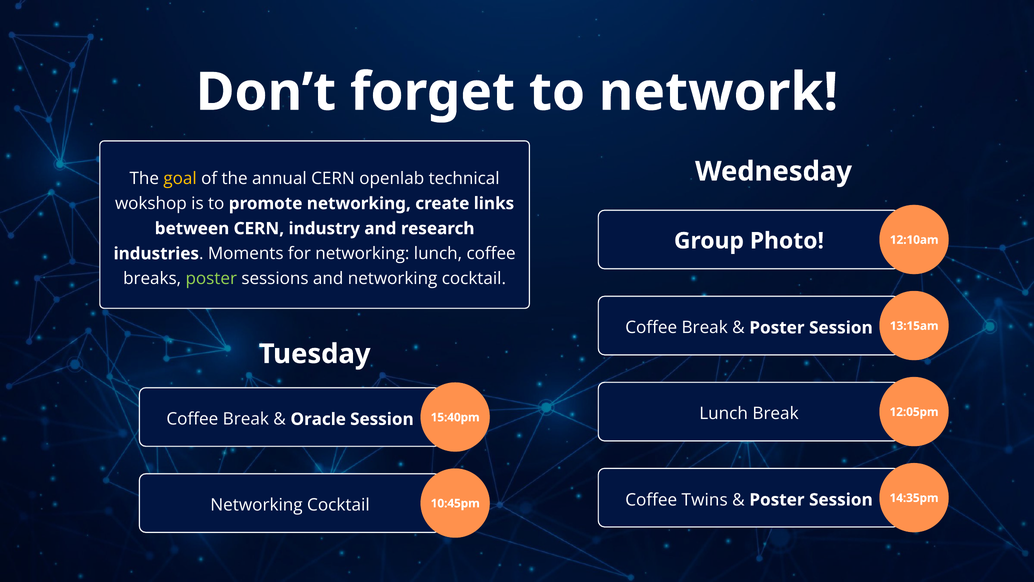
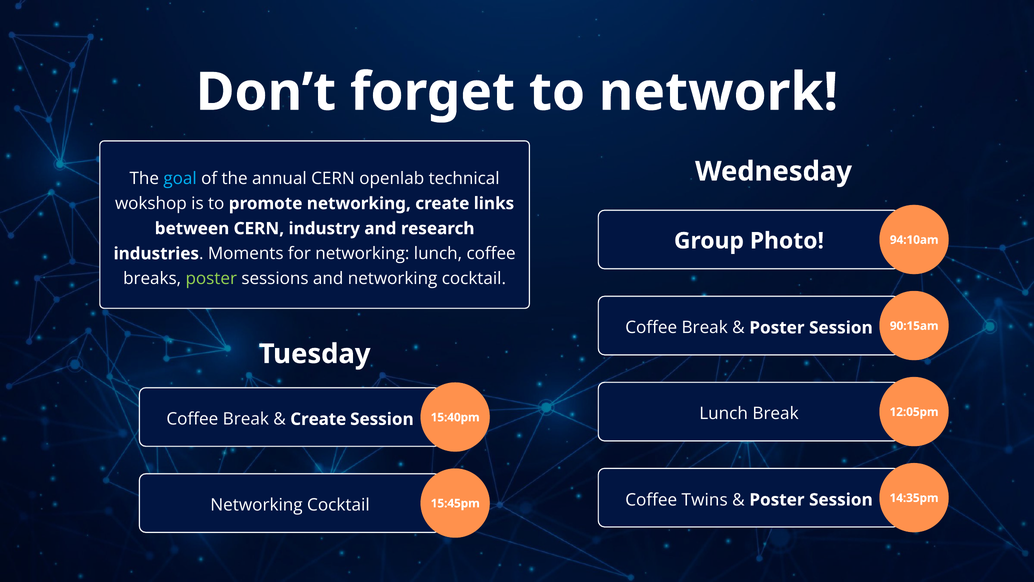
goal colour: yellow -> light blue
12:10am: 12:10am -> 94:10am
13:15am: 13:15am -> 90:15am
Oracle at (318, 419): Oracle -> Create
10:45pm: 10:45pm -> 15:45pm
